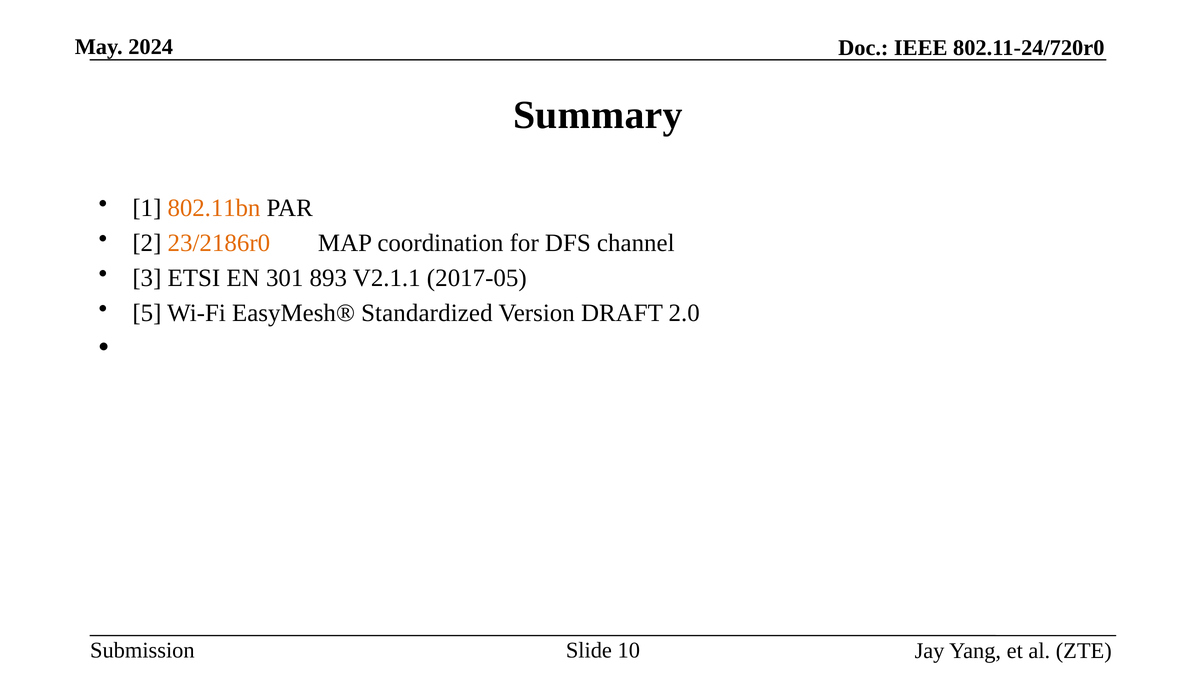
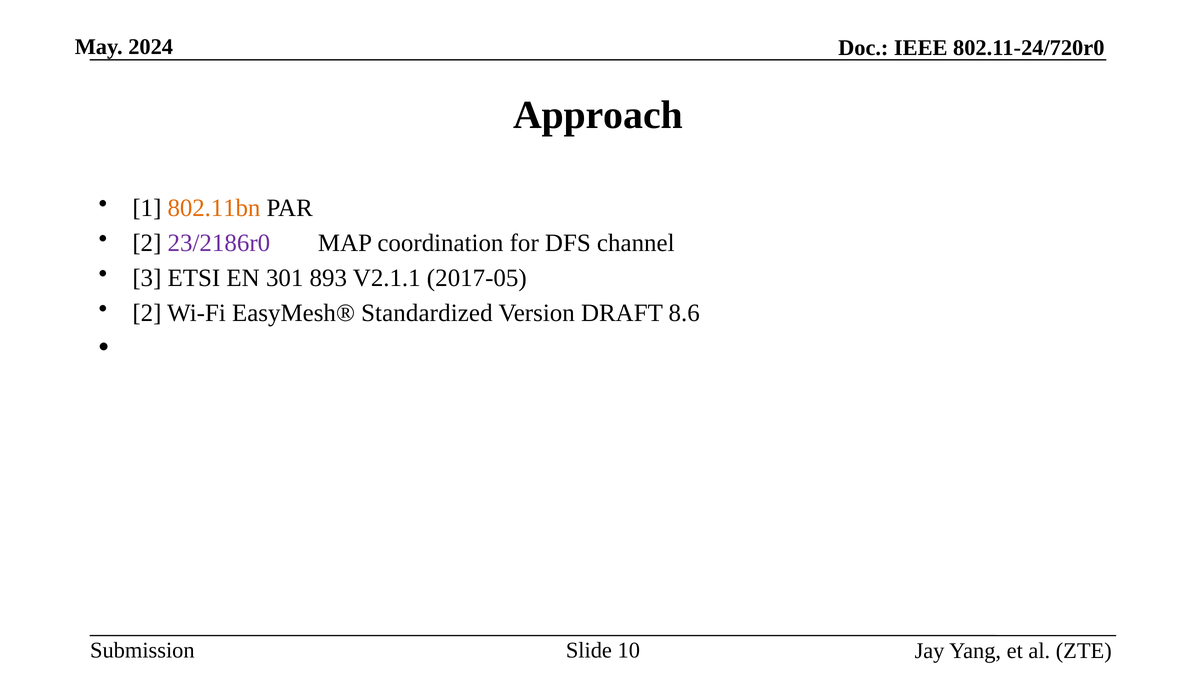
Summary: Summary -> Approach
23/2186r0 colour: orange -> purple
5 at (147, 313): 5 -> 2
2.0: 2.0 -> 8.6
